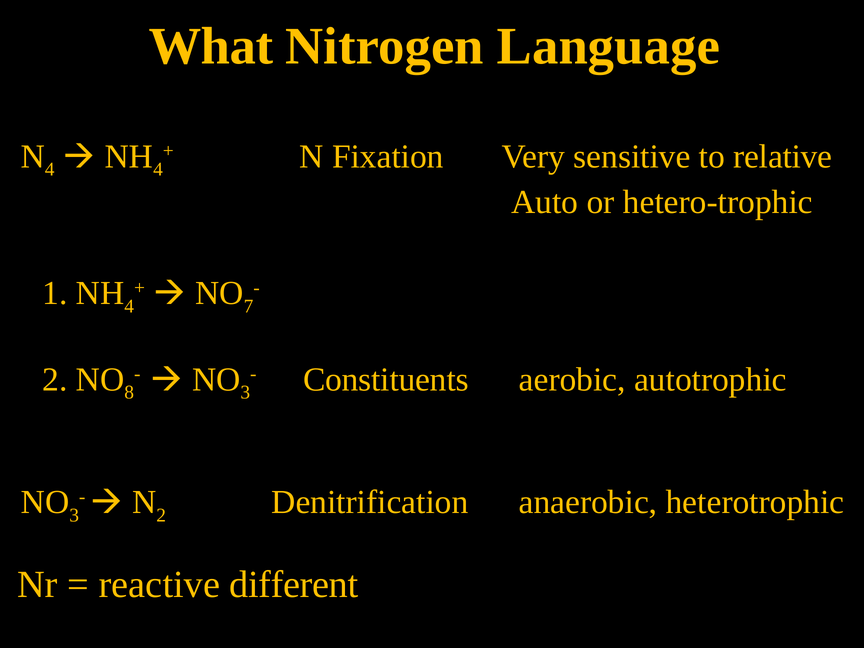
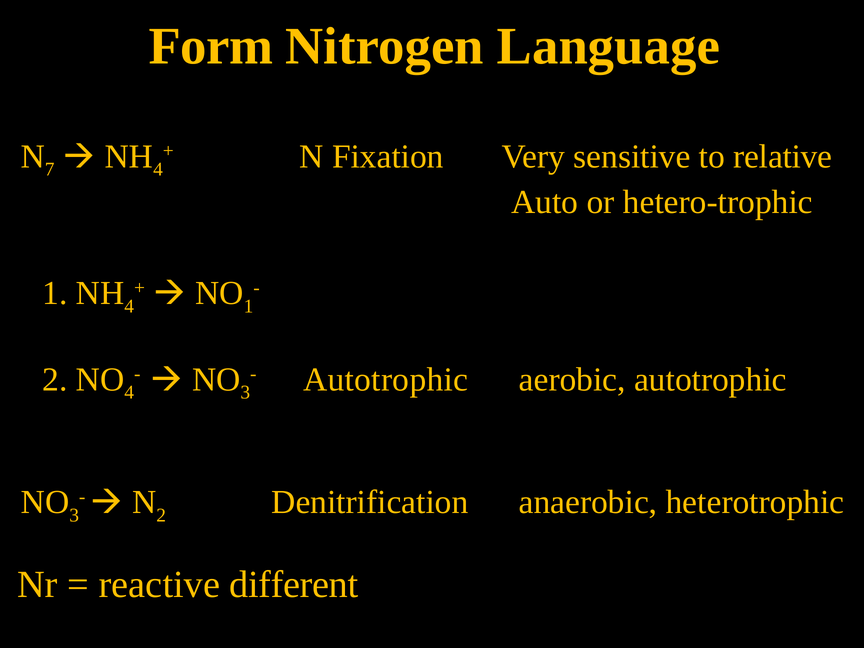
What: What -> Form
N 4: 4 -> 7
7 at (248, 306): 7 -> 1
8 at (129, 393): 8 -> 4
Constituents at (386, 379): Constituents -> Autotrophic
